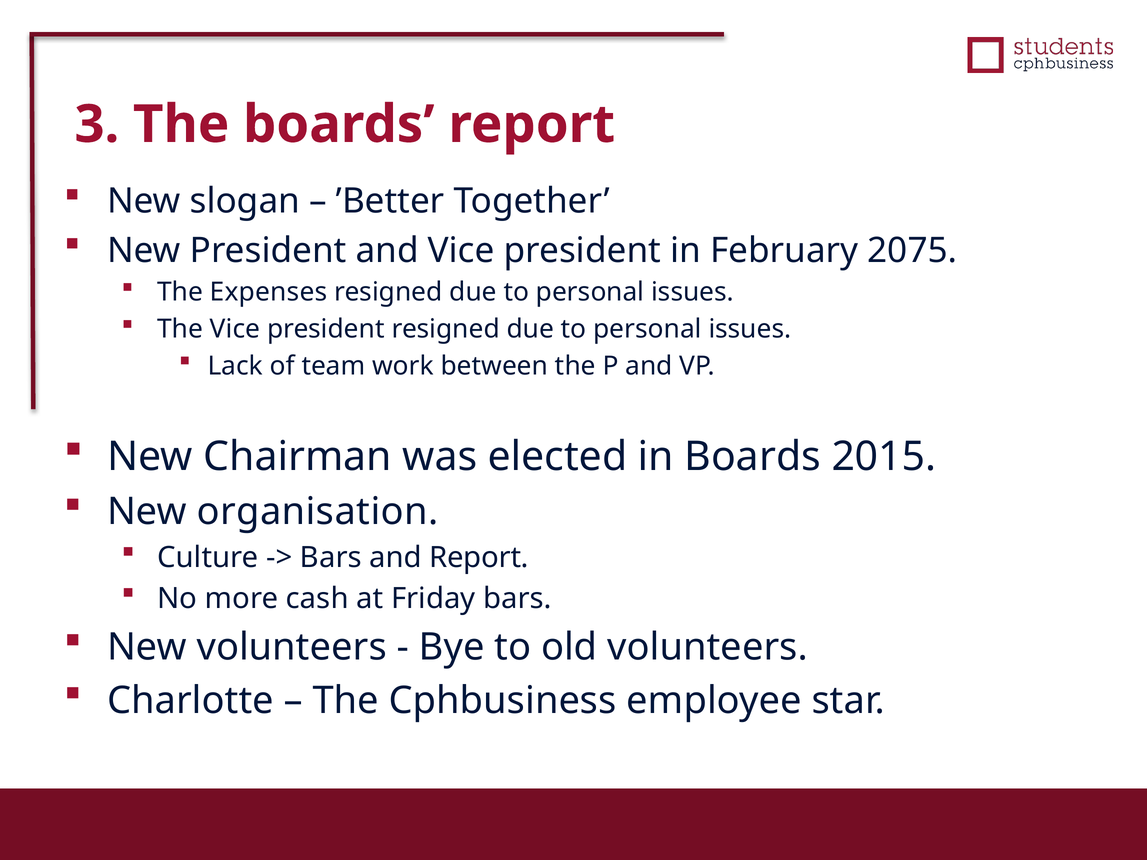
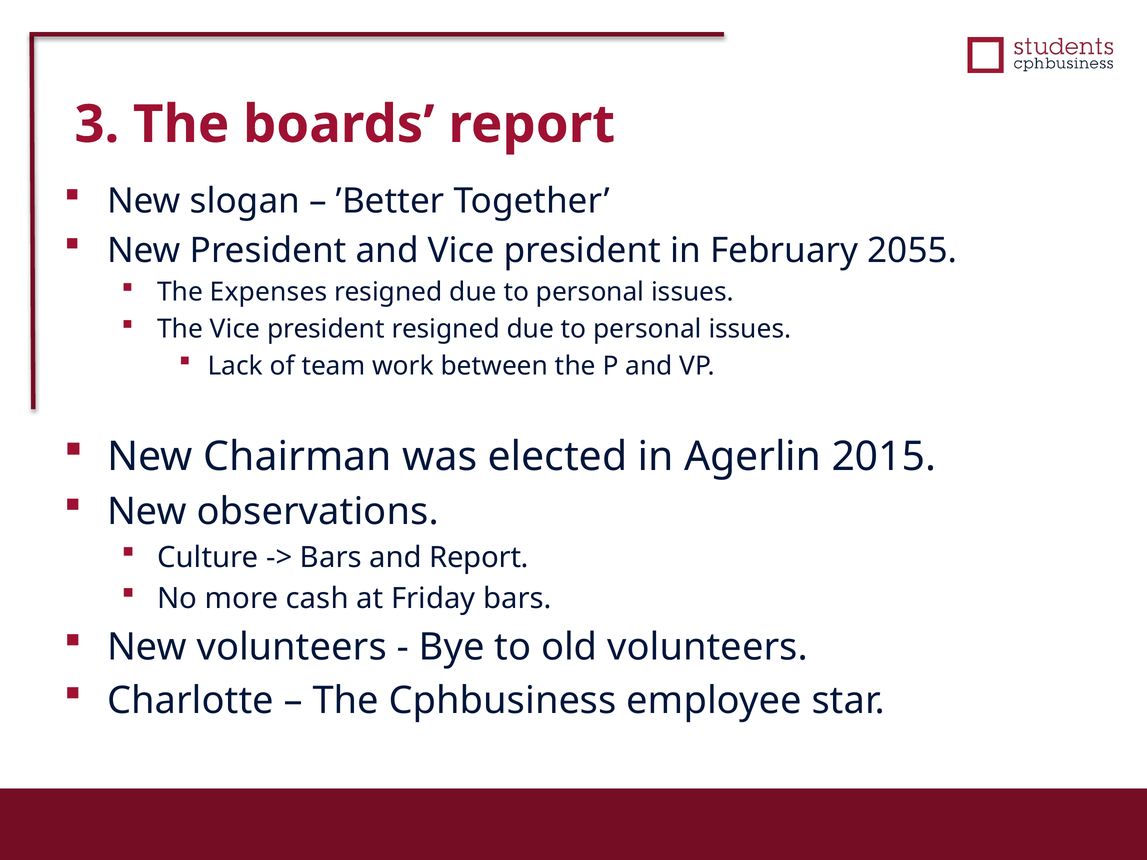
2075: 2075 -> 2055
in Boards: Boards -> Agerlin
organisation: organisation -> observations
